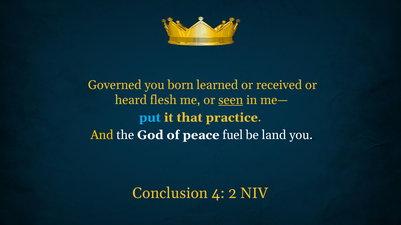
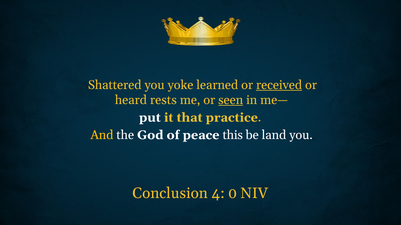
Governed: Governed -> Shattered
born: born -> yoke
received underline: none -> present
flesh: flesh -> rests
put colour: light blue -> white
fuel: fuel -> this
2: 2 -> 0
